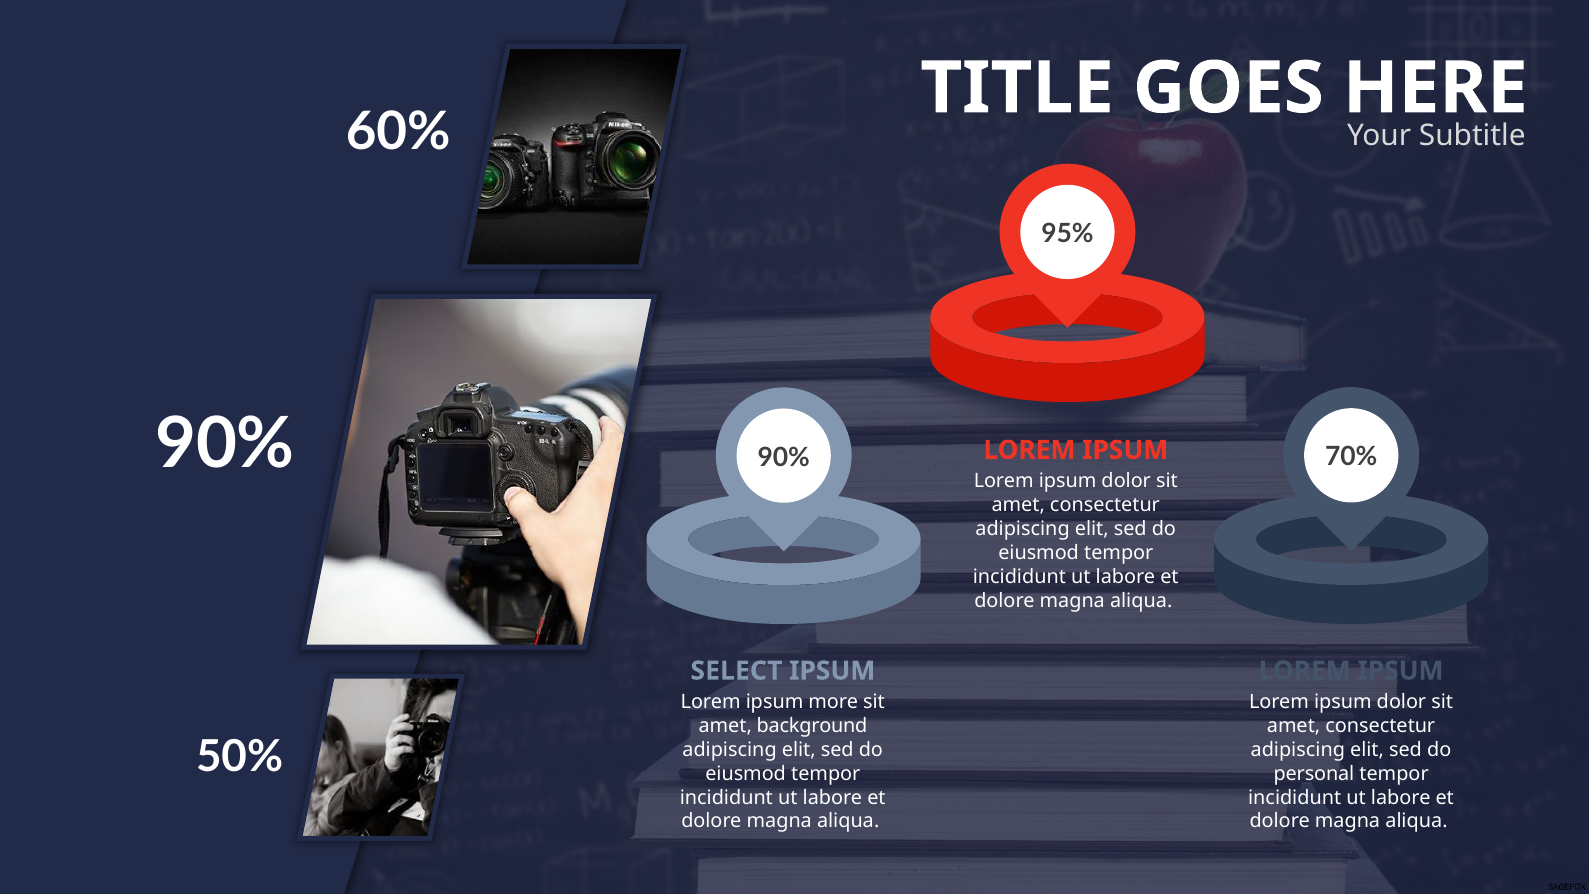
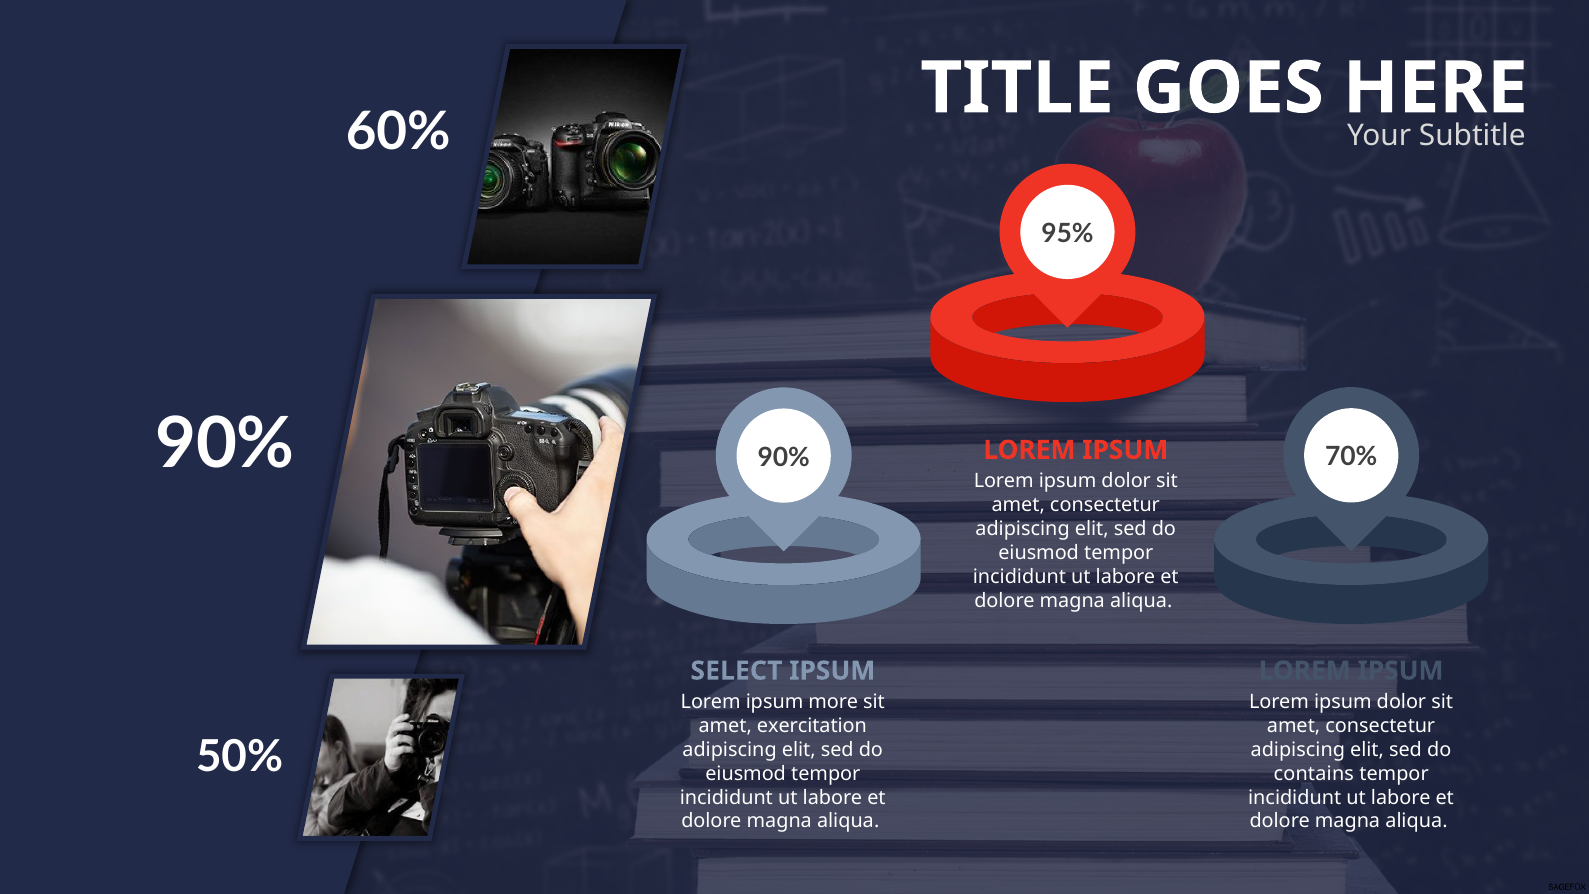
background: background -> exercitation
personal: personal -> contains
